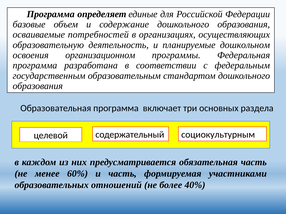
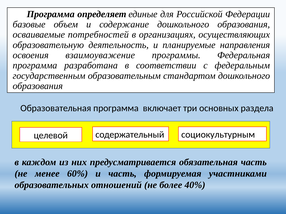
дошкольном: дошкольном -> направления
организационном: организационном -> взаимоуважение
